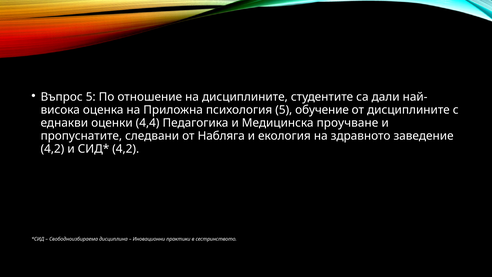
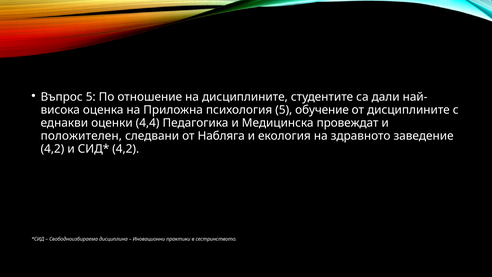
проучване: проучване -> провеждат
пропуснатите: пропуснатите -> положителен
